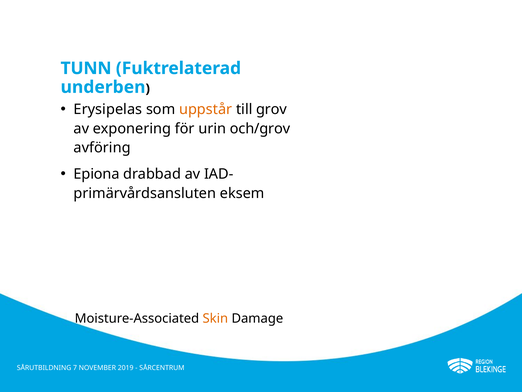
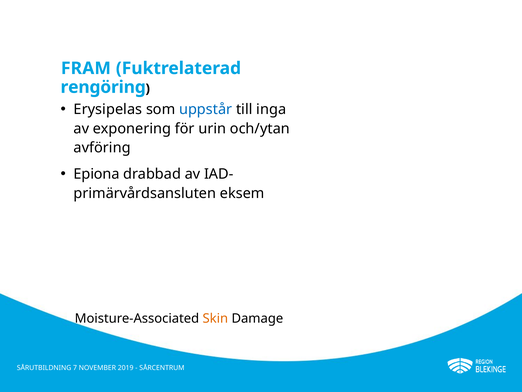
TUNN: TUNN -> FRAM
underben: underben -> rengöring
uppstår colour: orange -> blue
grov: grov -> inga
och/grov: och/grov -> och/ytan
